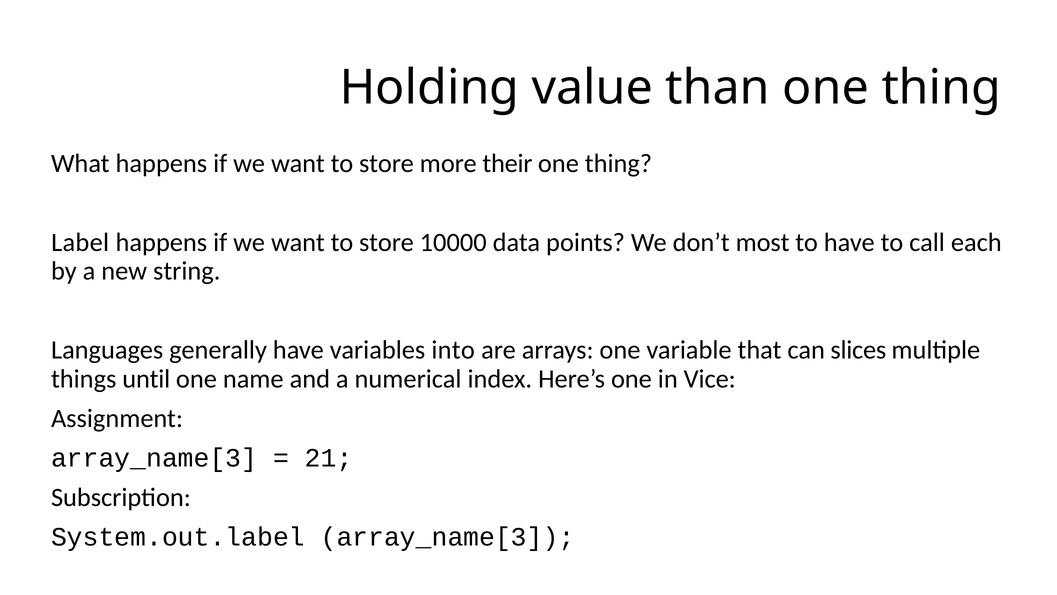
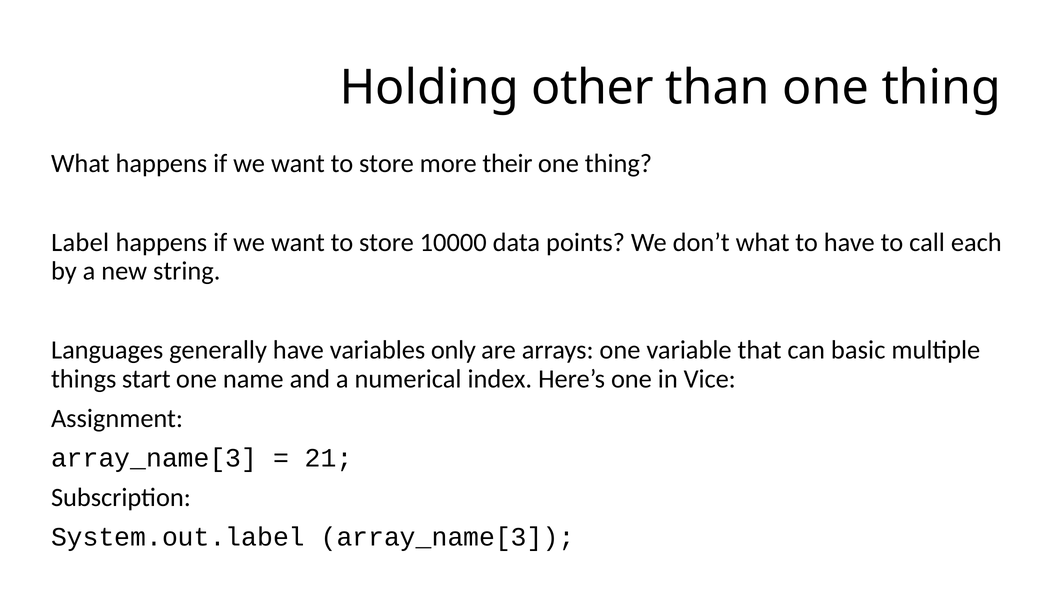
value: value -> other
don’t most: most -> what
into: into -> only
slices: slices -> basic
until: until -> start
